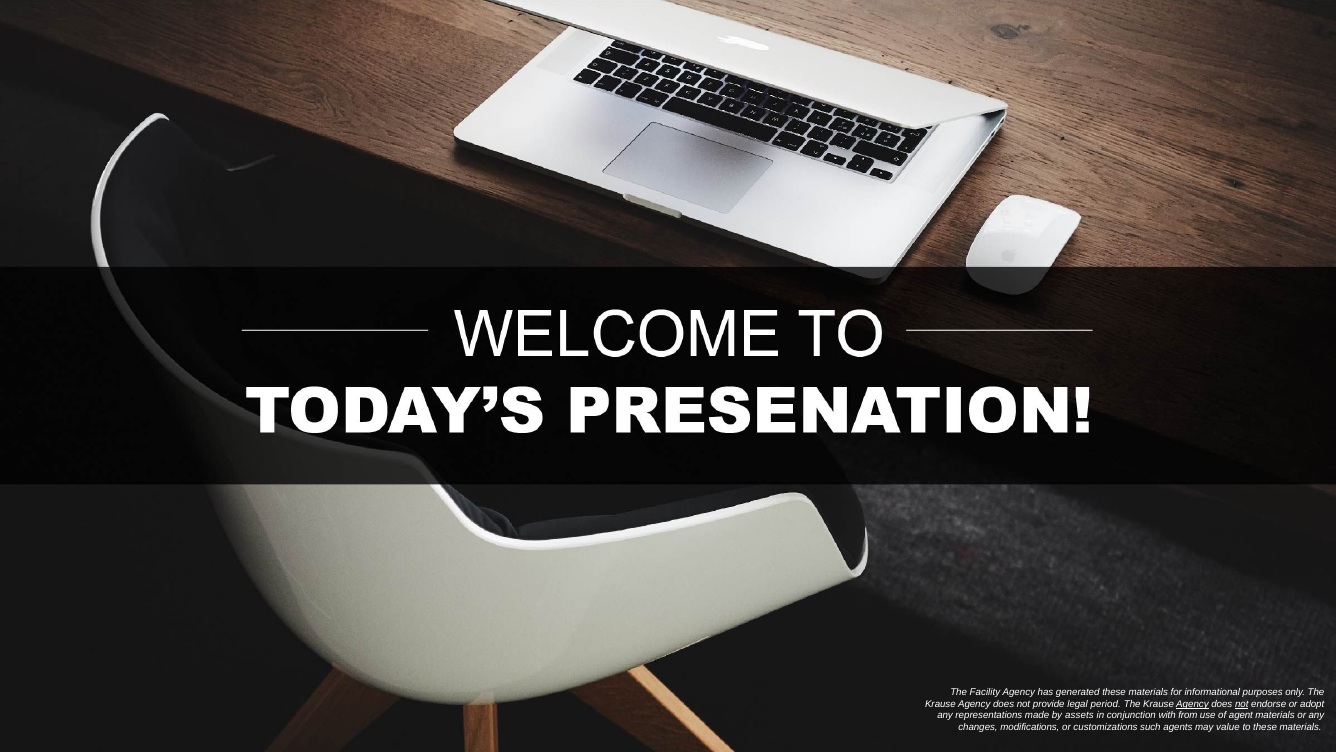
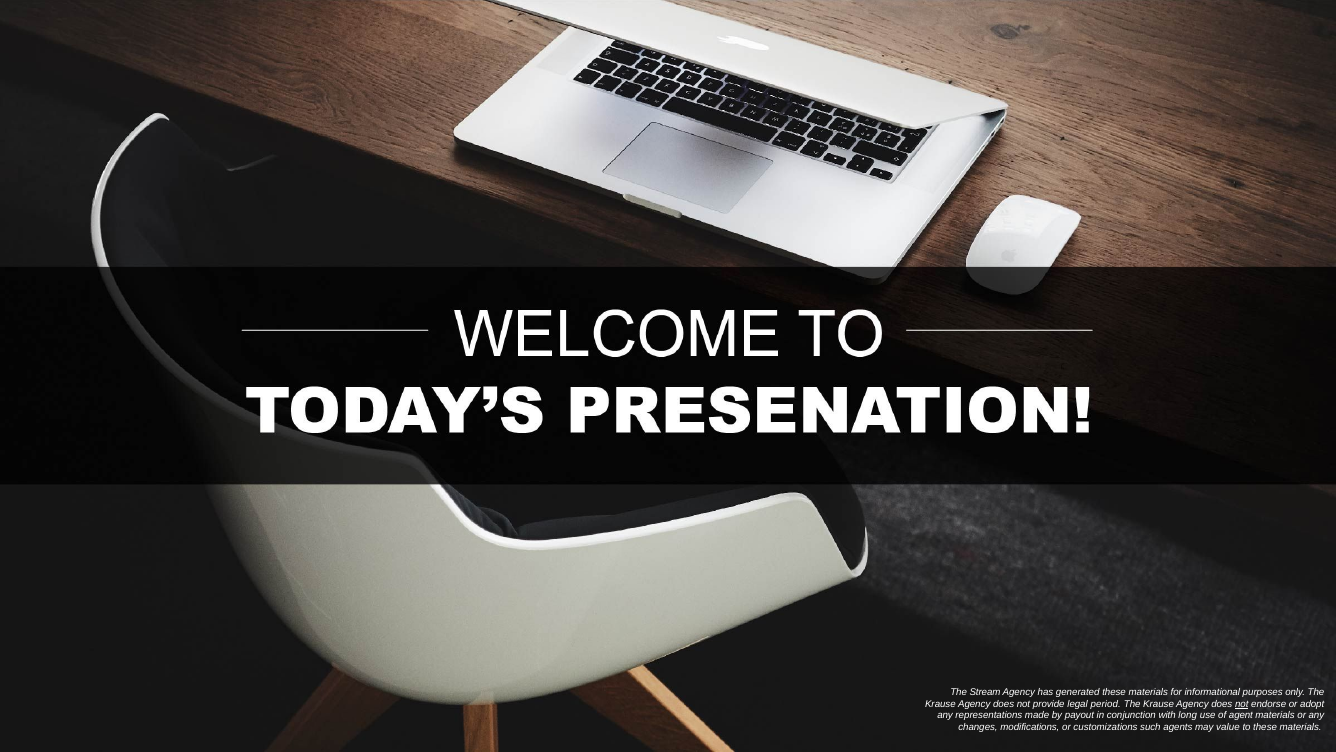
Facility: Facility -> Stream
Agency at (1192, 704) underline: present -> none
assets: assets -> payout
from: from -> long
